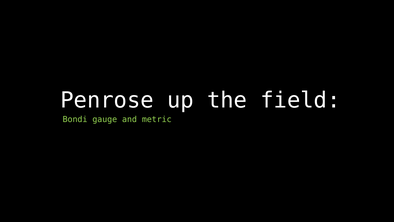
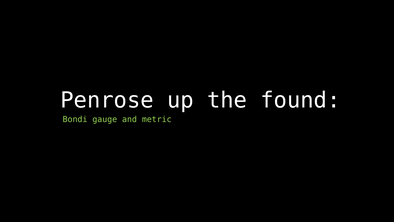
field: field -> found
